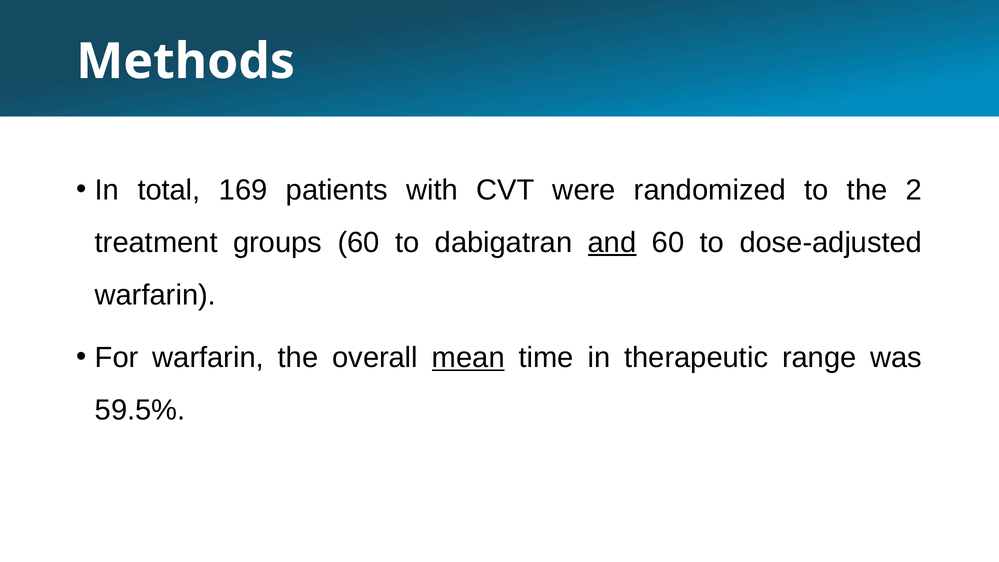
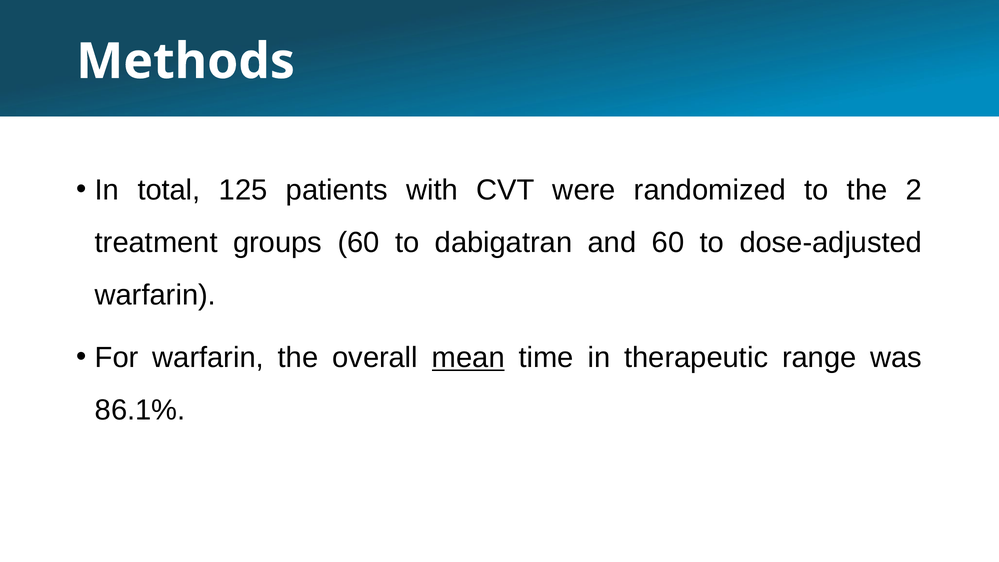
169: 169 -> 125
and underline: present -> none
59.5%: 59.5% -> 86.1%
